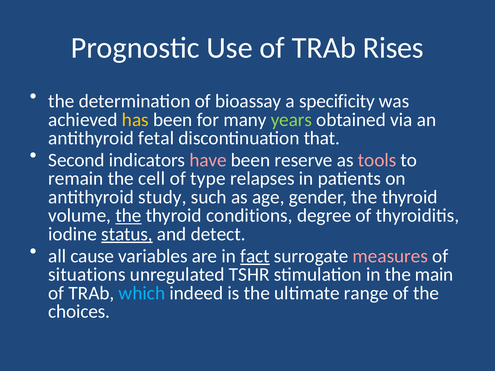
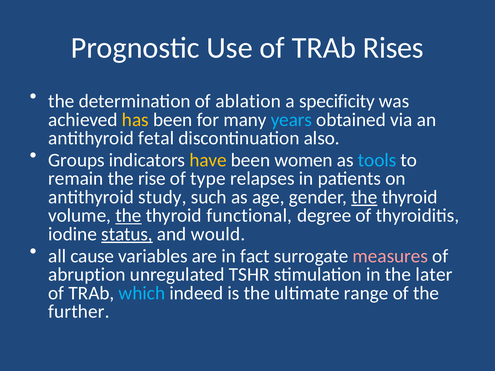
bioassay: bioassay -> ablation
years colour: light green -> light blue
that: that -> also
Second: Second -> Groups
have colour: pink -> yellow
reserve: reserve -> women
tools colour: pink -> light blue
cell: cell -> rise
the at (364, 197) underline: none -> present
conditions: conditions -> functional
detect: detect -> would
fact underline: present -> none
situations: situations -> abruption
main: main -> later
choices: choices -> further
